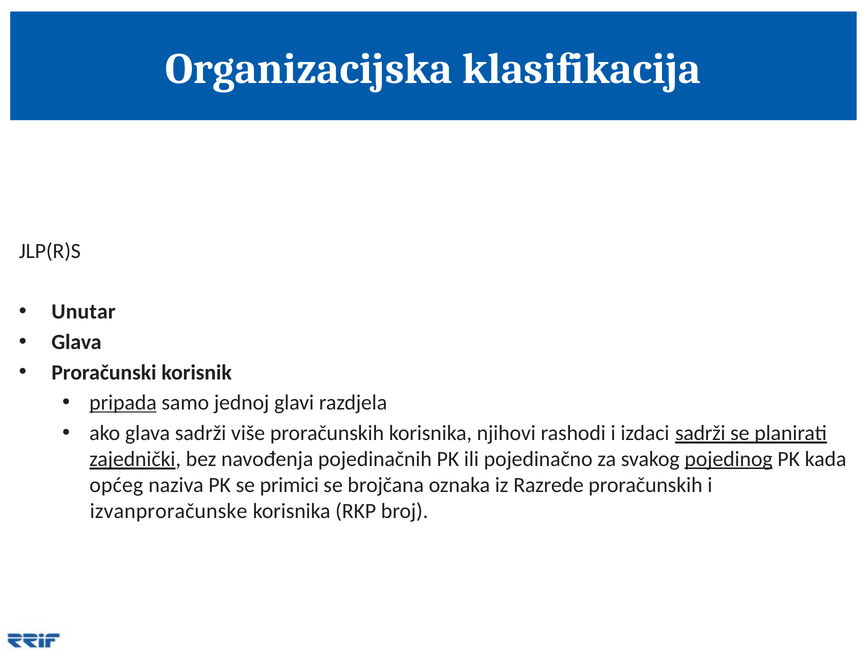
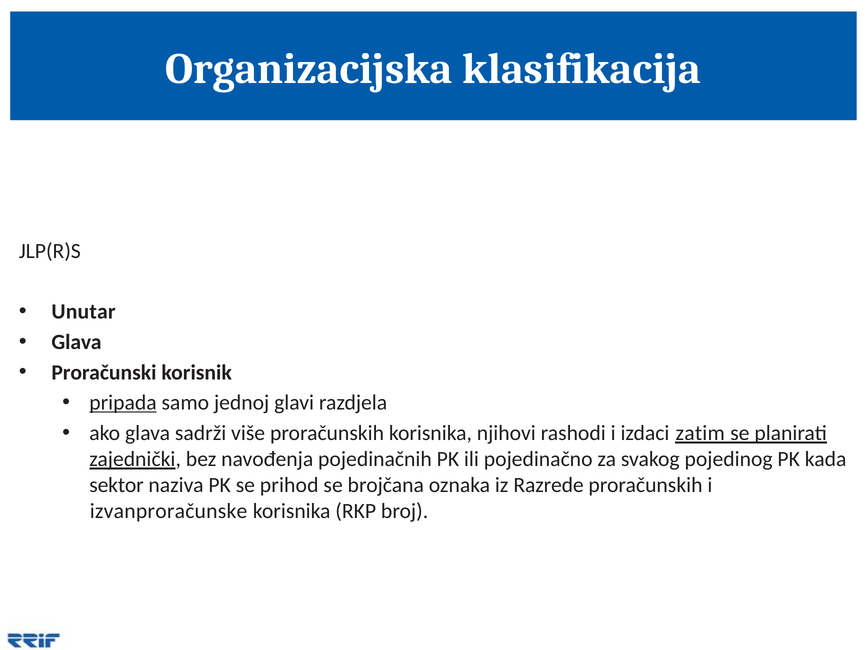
izdaci sadrži: sadrži -> zatim
pojedinog underline: present -> none
općeg: općeg -> sektor
primici: primici -> prihod
